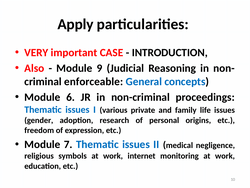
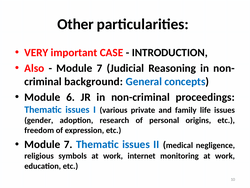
Apply: Apply -> Other
9 at (100, 68): 9 -> 7
enforceable: enforceable -> background
